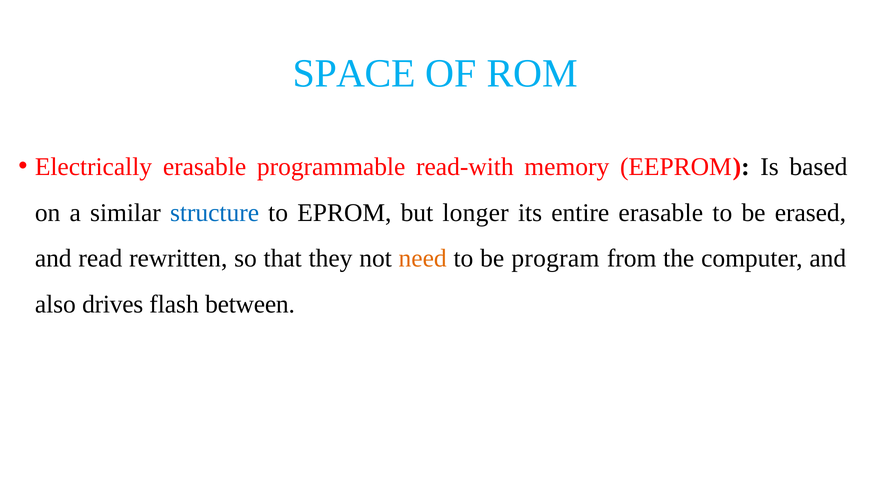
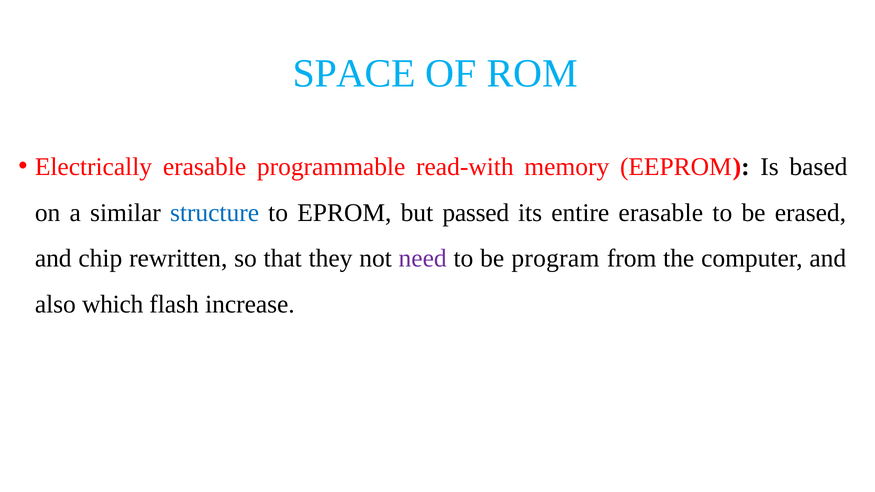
longer: longer -> passed
read: read -> chip
need colour: orange -> purple
drives: drives -> which
between: between -> increase
